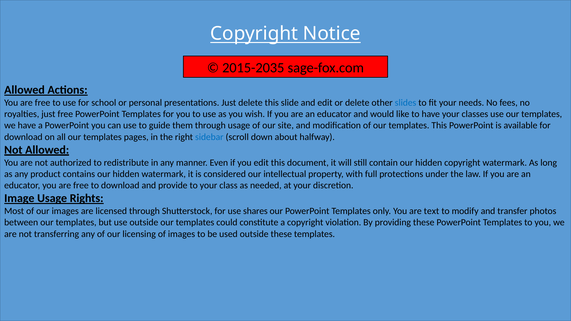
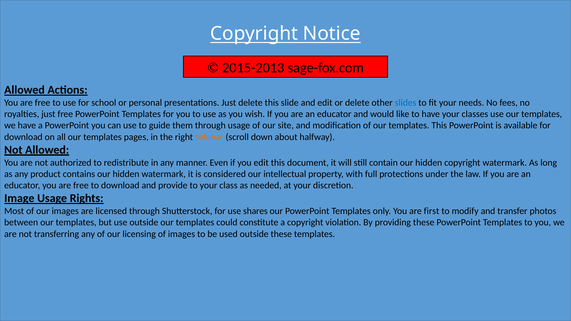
2015-2035: 2015-2035 -> 2015-2013
sidebar colour: blue -> orange
text: text -> first
